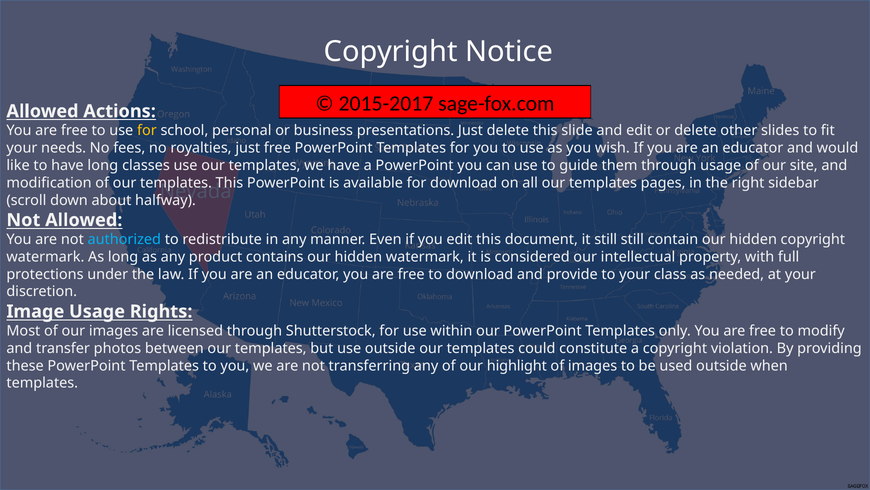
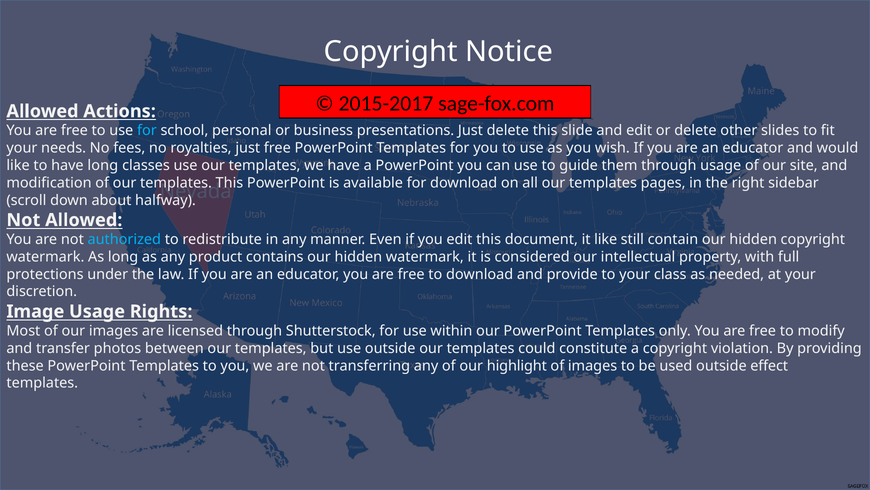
for at (147, 130) colour: yellow -> light blue
it still: still -> like
when: when -> effect
